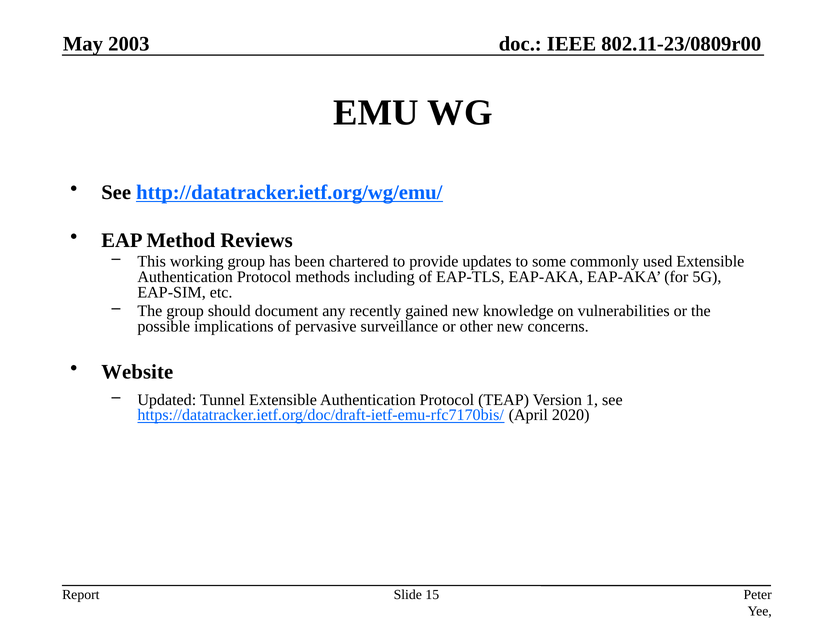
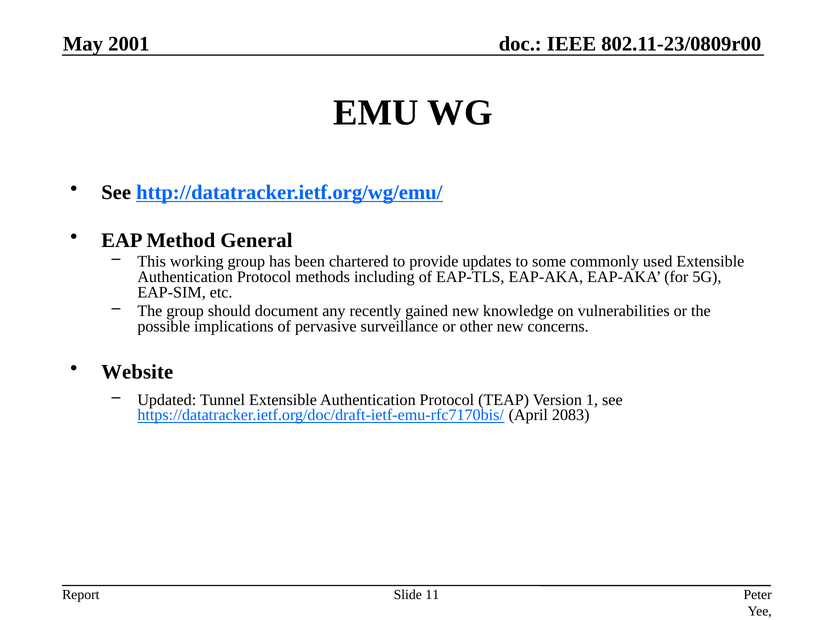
2003: 2003 -> 2001
Reviews: Reviews -> General
2020: 2020 -> 2083
15: 15 -> 11
